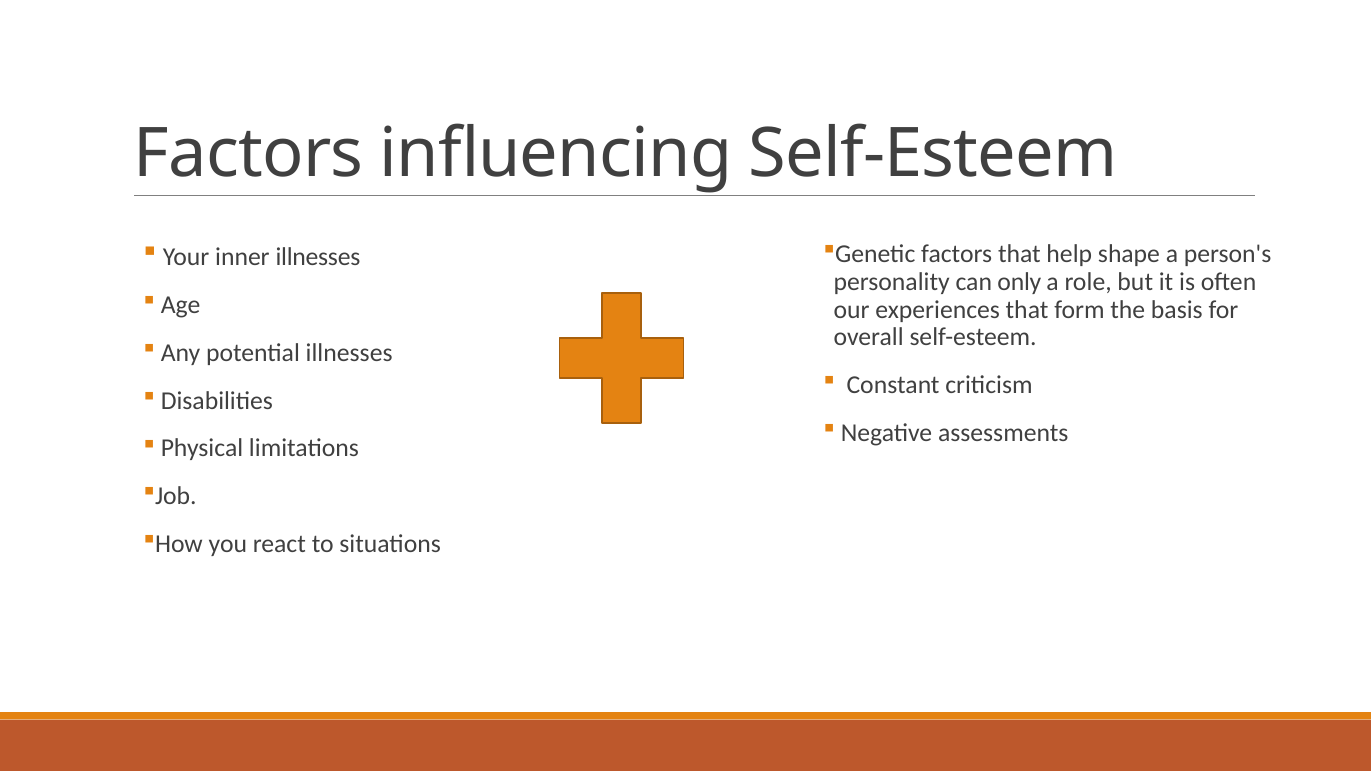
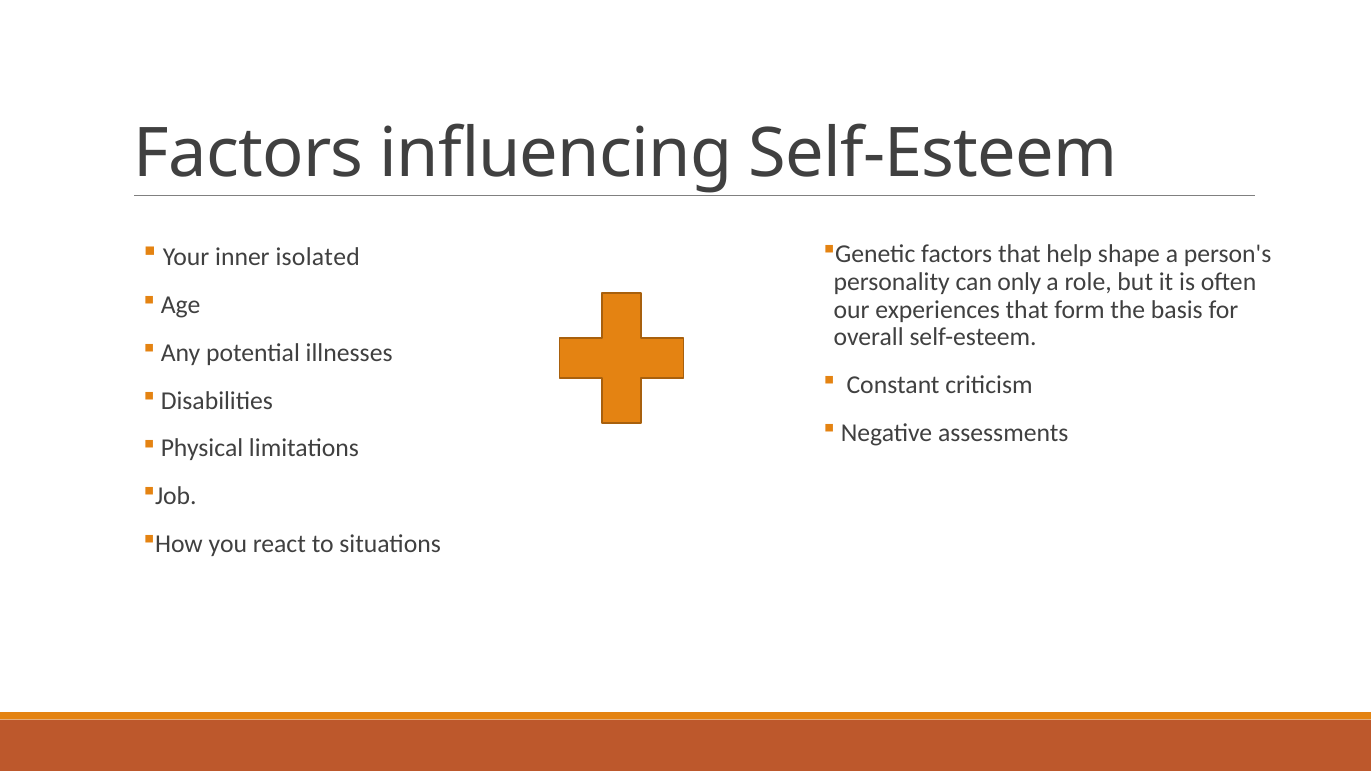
inner illnesses: illnesses -> isolated
